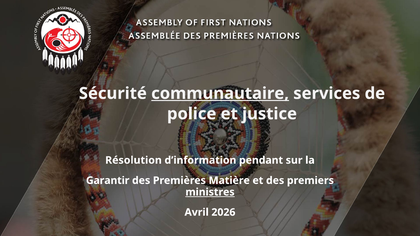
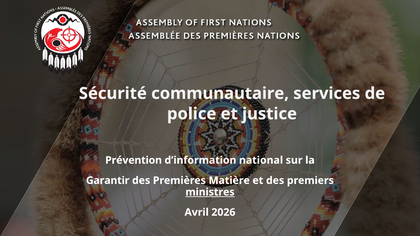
communautaire underline: present -> none
Résolution: Résolution -> Prévention
pendant: pendant -> national
